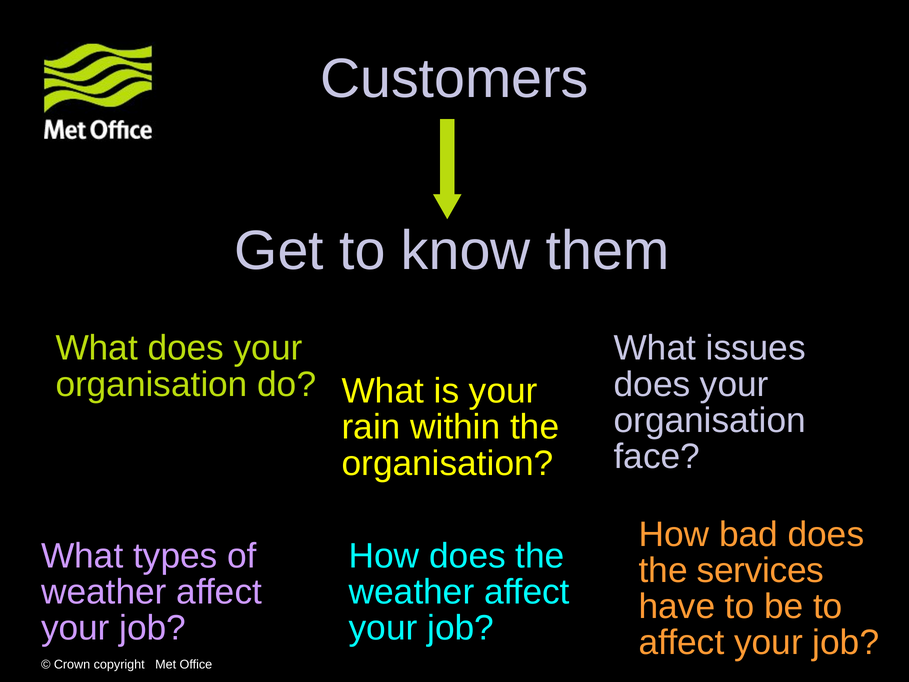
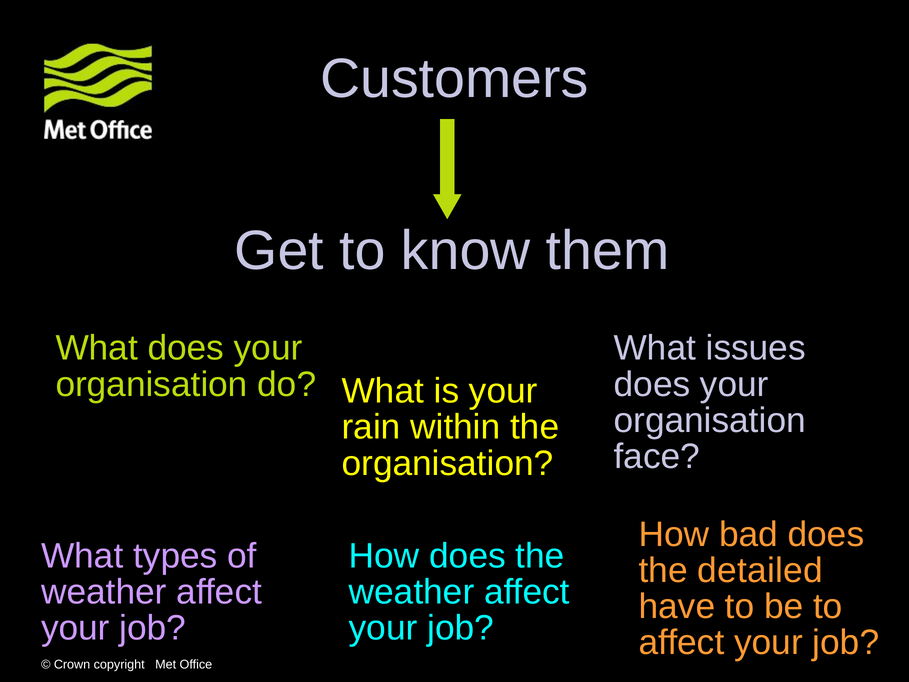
services: services -> detailed
